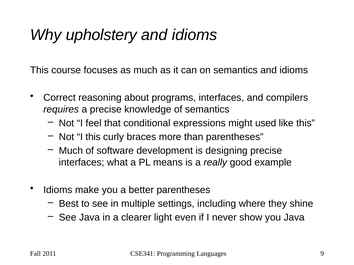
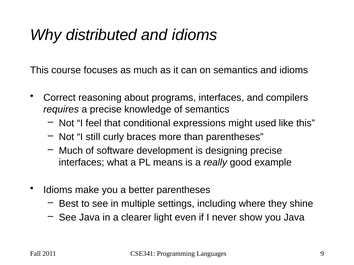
upholstery: upholstery -> distributed
I this: this -> still
